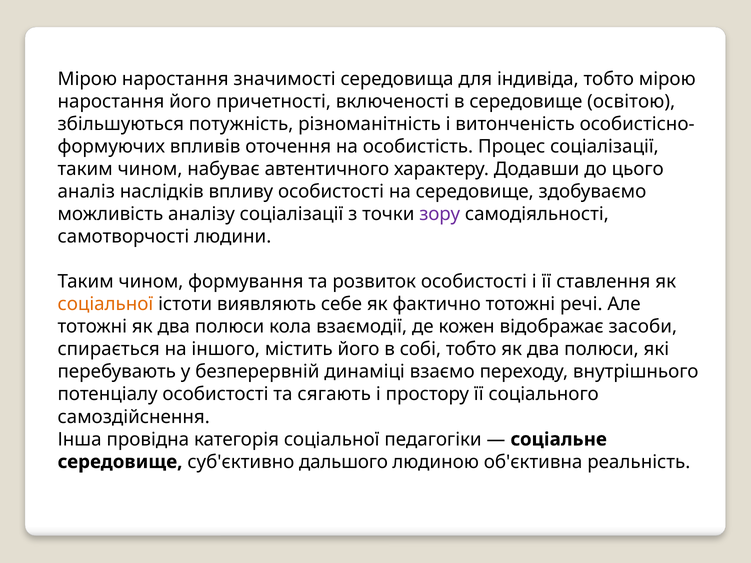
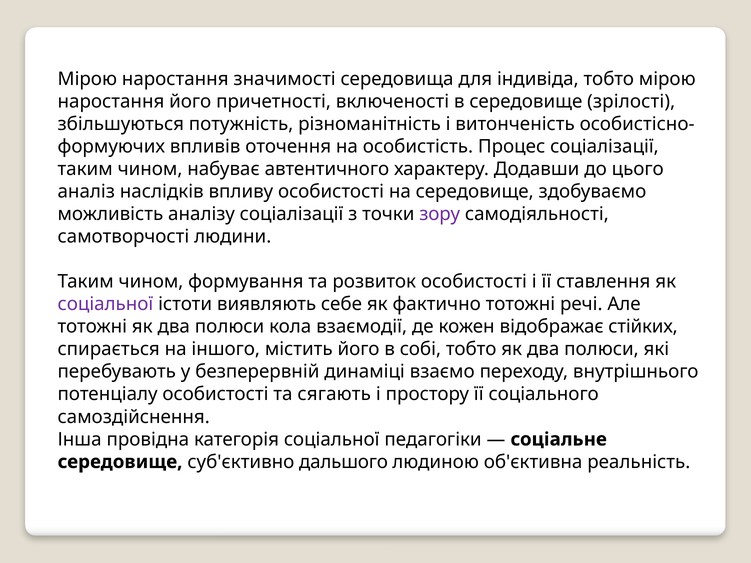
освітою: освітою -> зрілості
соціальної at (105, 304) colour: orange -> purple
засоби: засоби -> стійких
